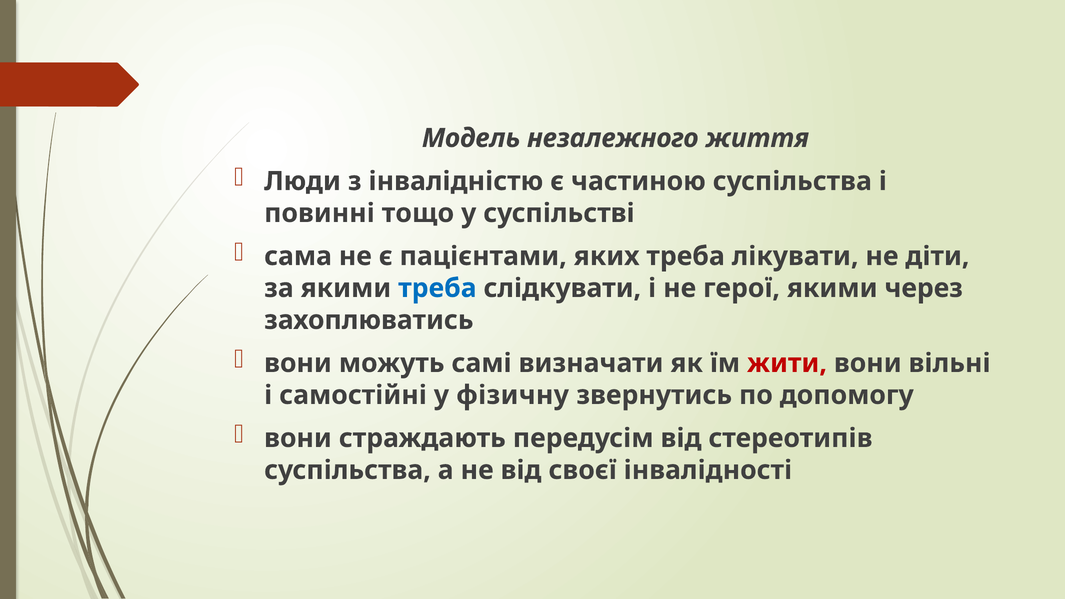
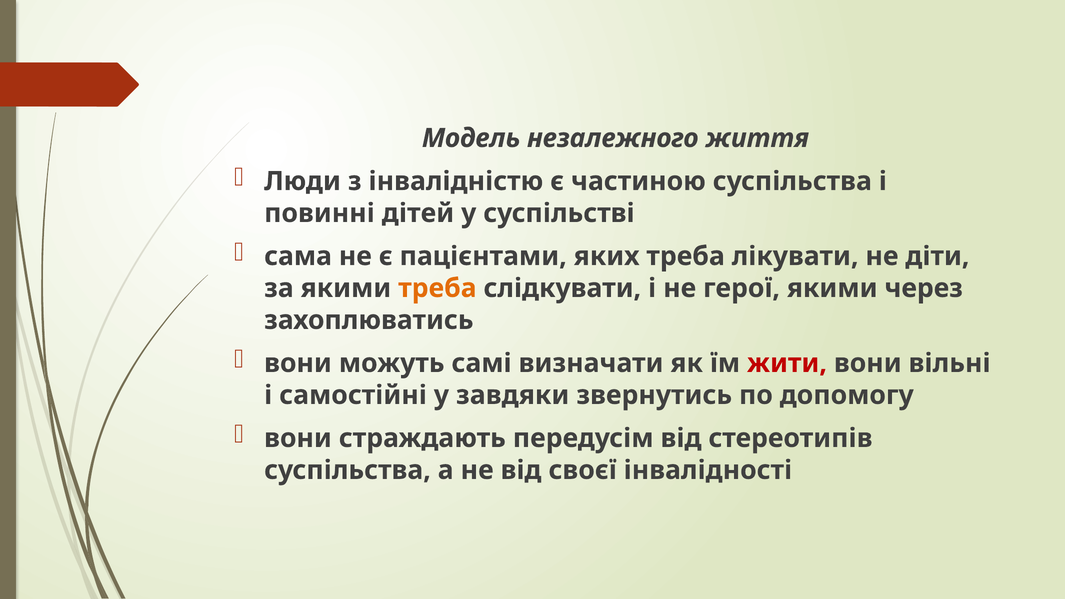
тощо: тощо -> дітей
треба at (437, 288) colour: blue -> orange
фізичну: фізичну -> завдяки
